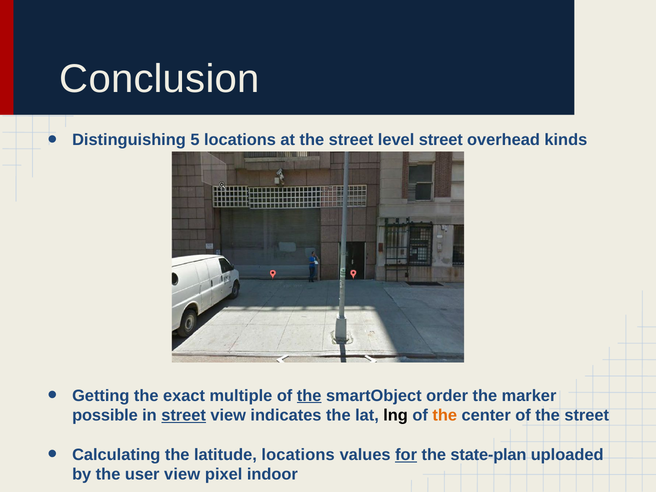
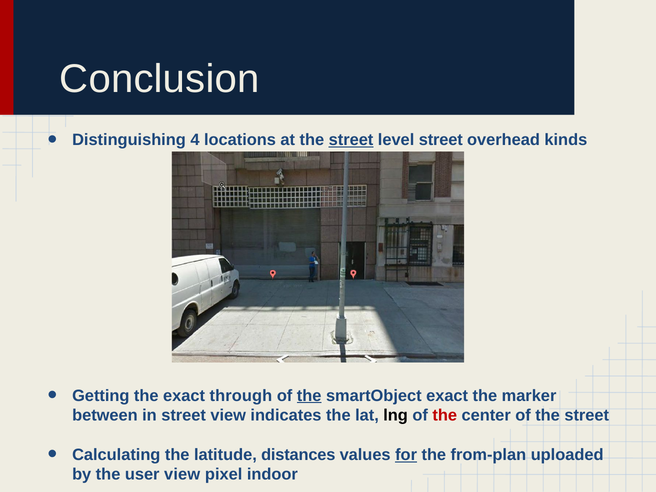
5: 5 -> 4
street at (351, 140) underline: none -> present
multiple: multiple -> through
smartObject order: order -> exact
possible: possible -> between
street at (184, 415) underline: present -> none
the at (445, 415) colour: orange -> red
latitude locations: locations -> distances
state-plan: state-plan -> from-plan
